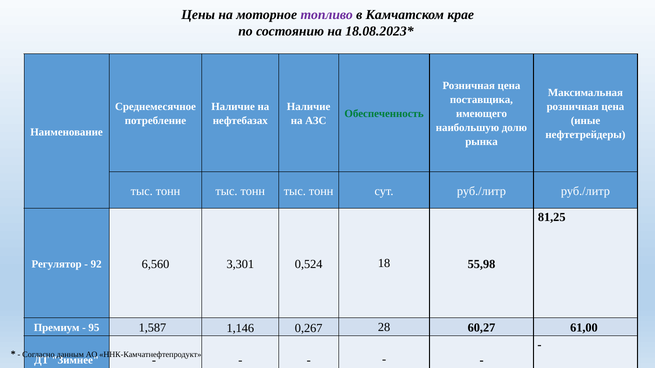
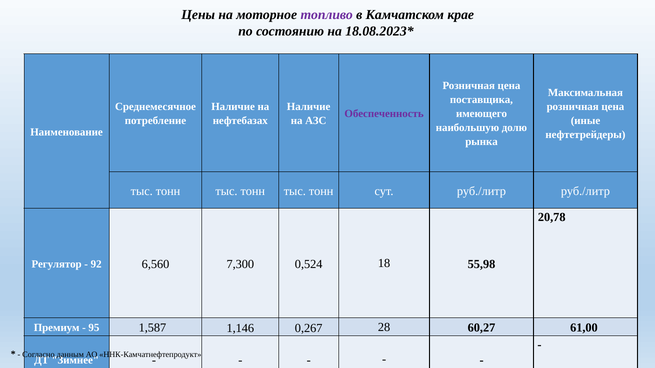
Обеспеченность colour: green -> purple
81,25: 81,25 -> 20,78
3,301: 3,301 -> 7,300
